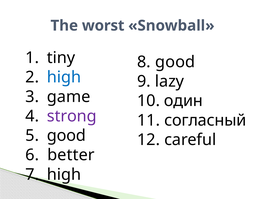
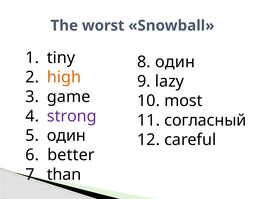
8 good: good -> один
high at (64, 77) colour: blue -> orange
один: один -> most
good at (66, 135): good -> один
high at (64, 174): high -> than
